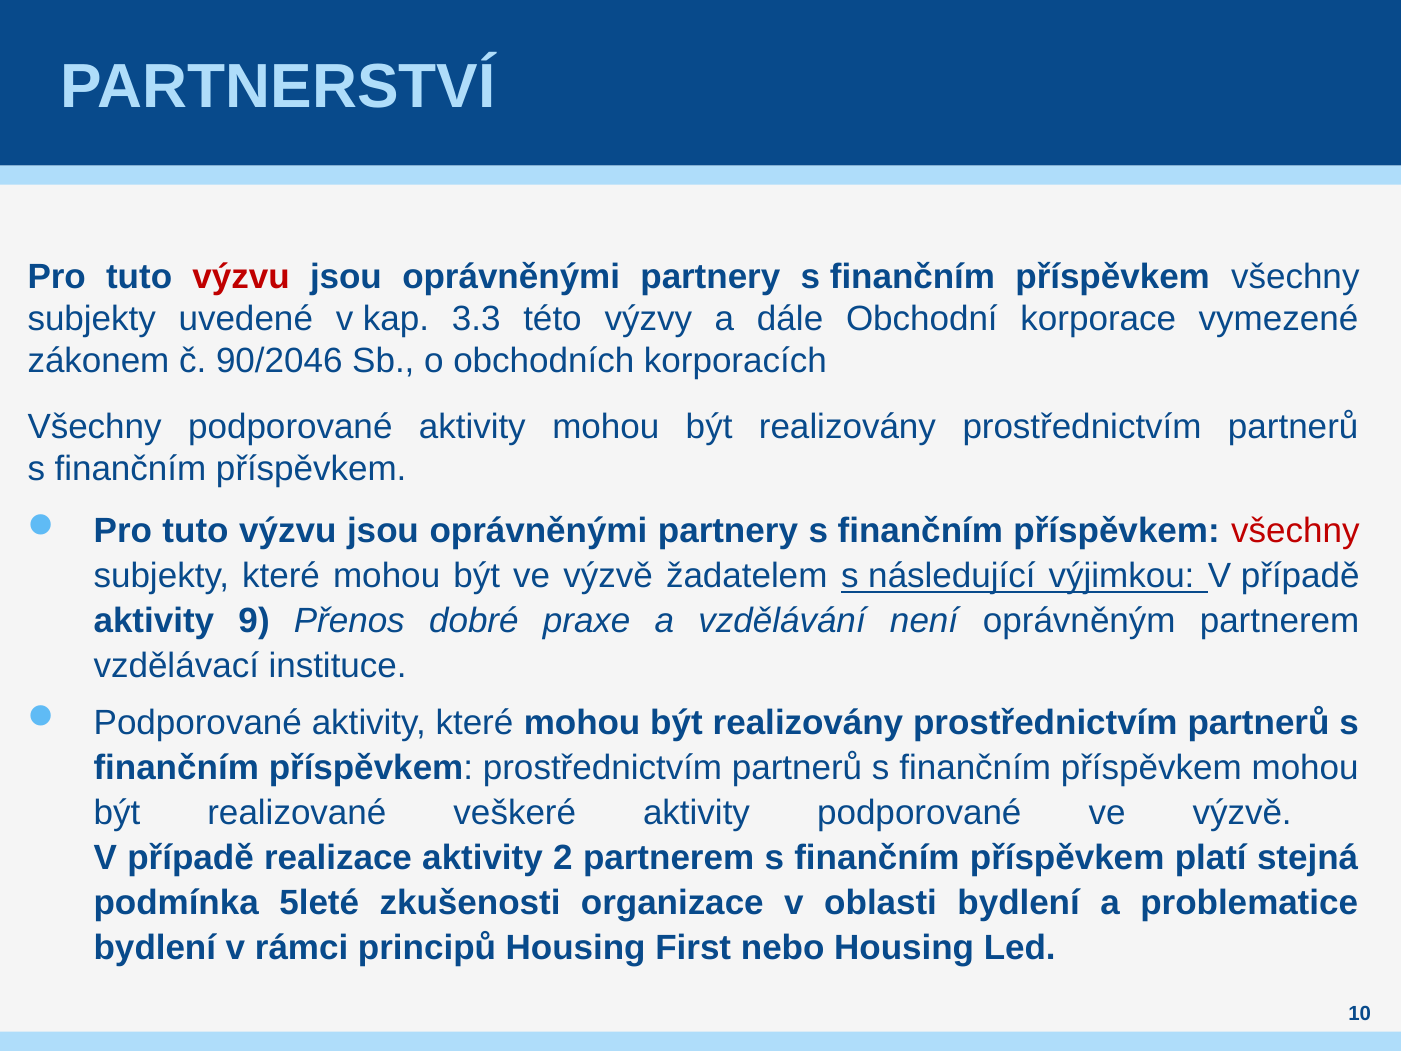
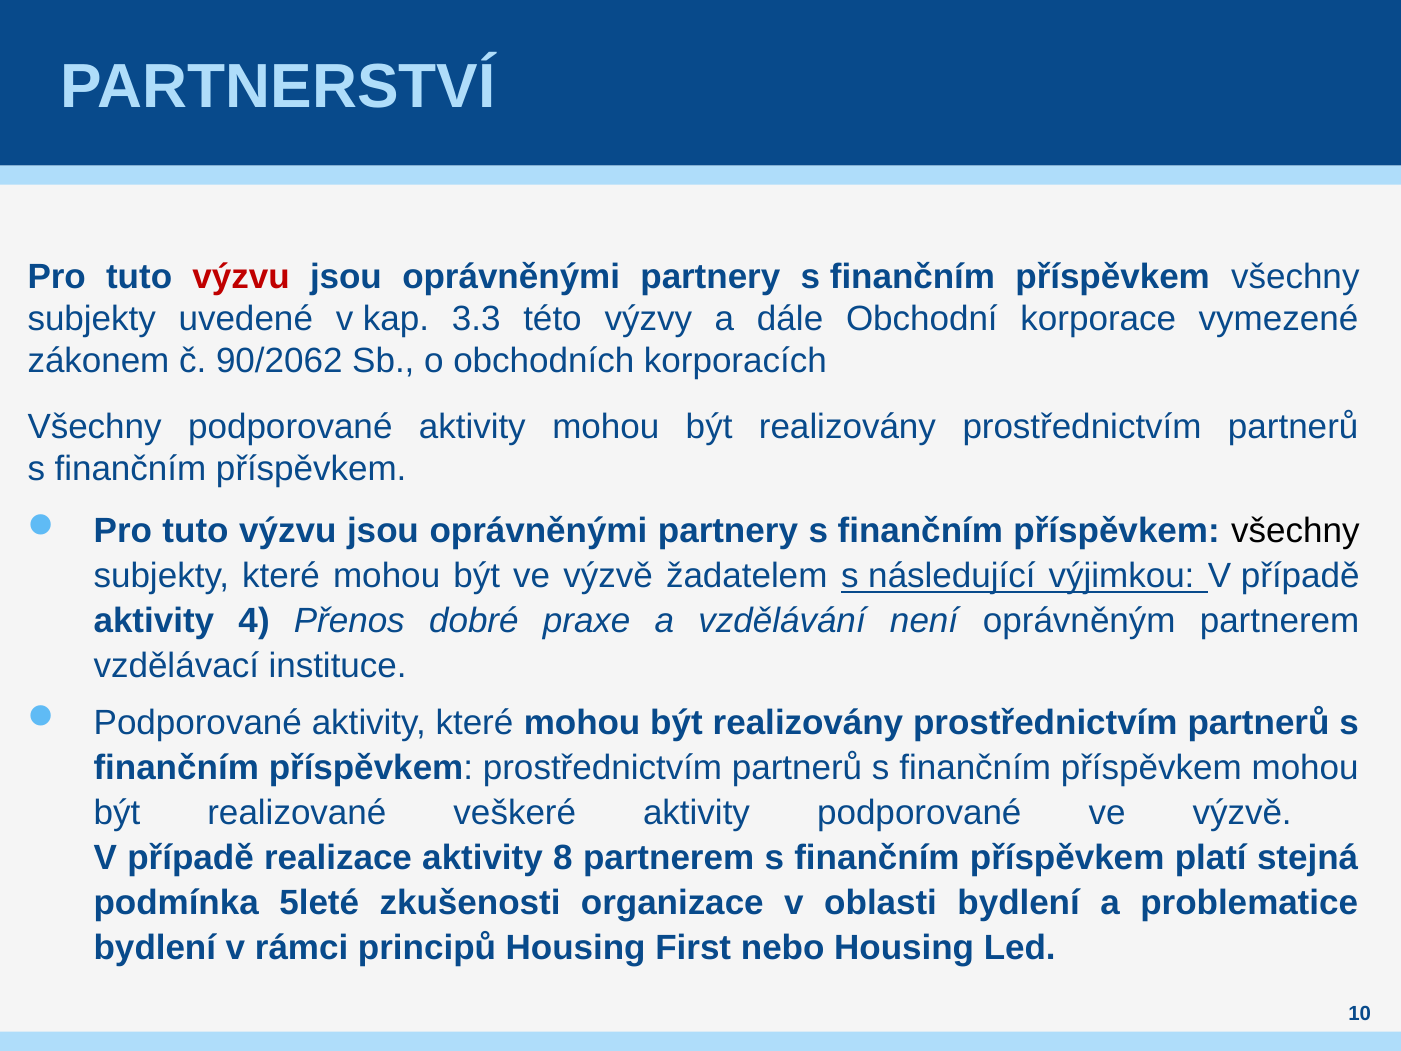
90/2046: 90/2046 -> 90/2062
všechny at (1295, 531) colour: red -> black
9: 9 -> 4
2: 2 -> 8
